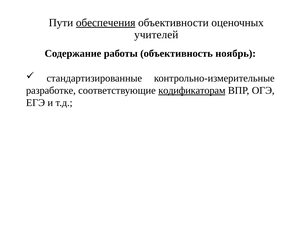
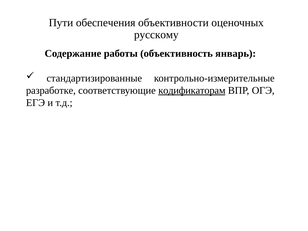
обеспечения underline: present -> none
учителей: учителей -> русскому
ноябрь: ноябрь -> январь
